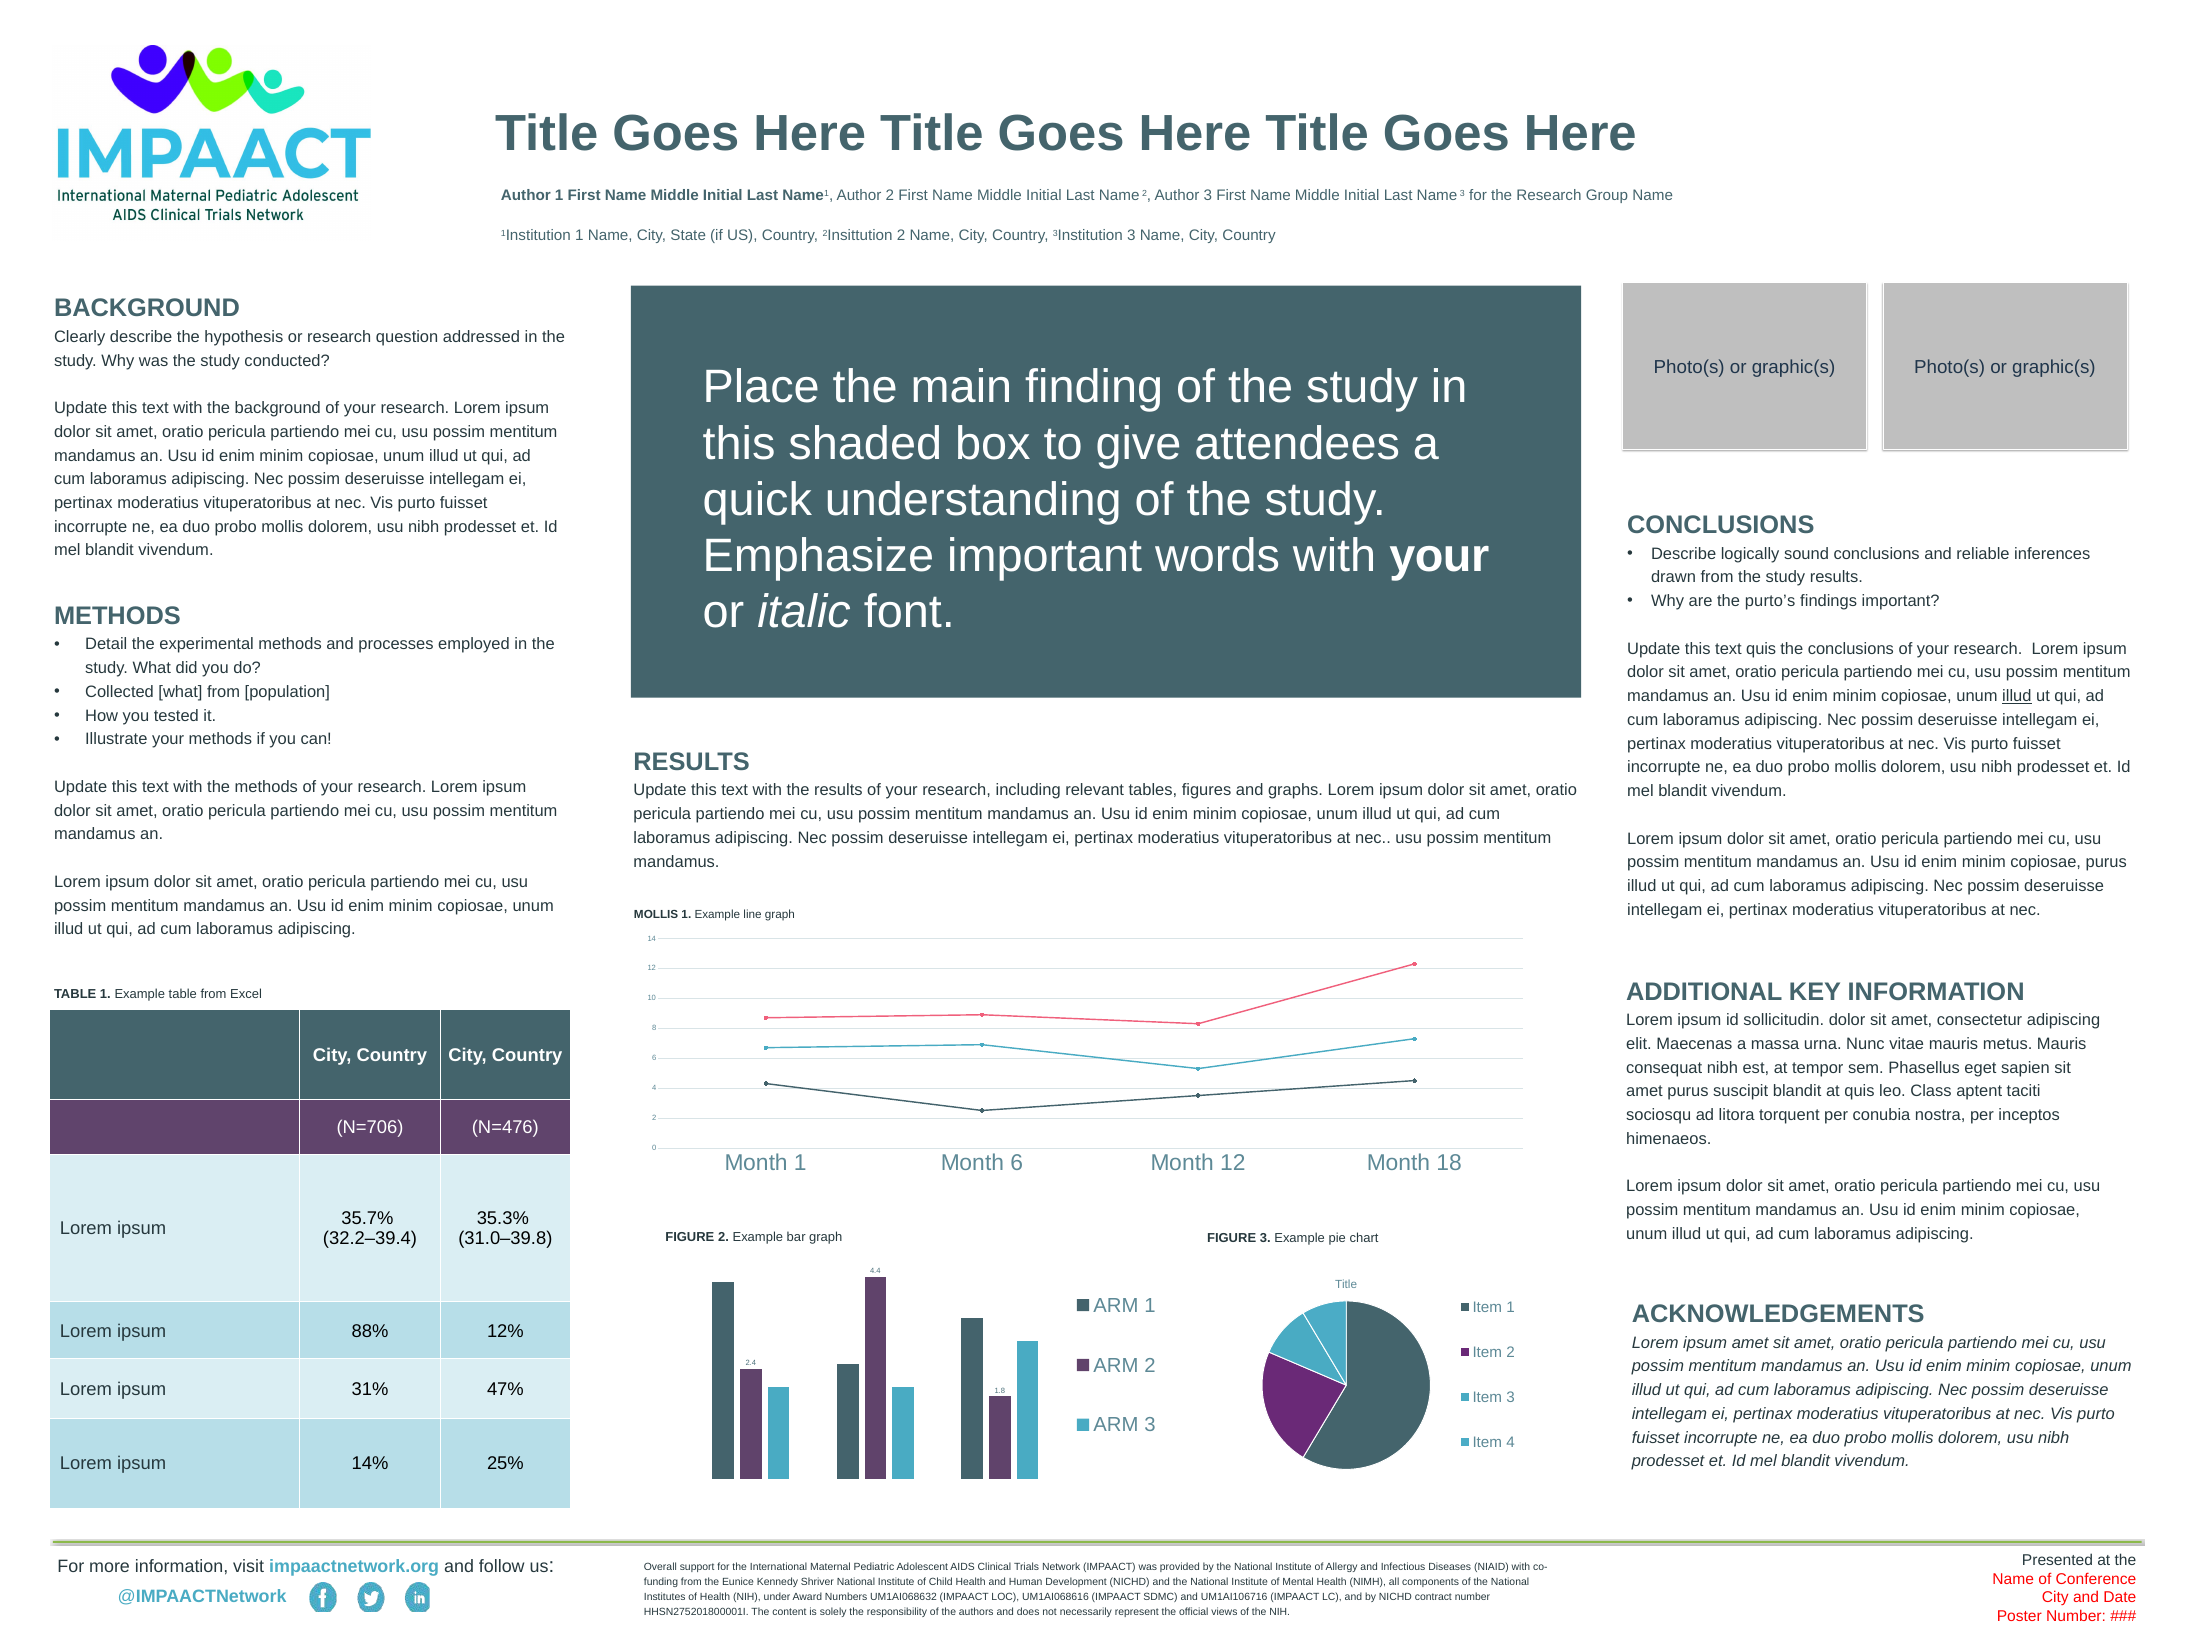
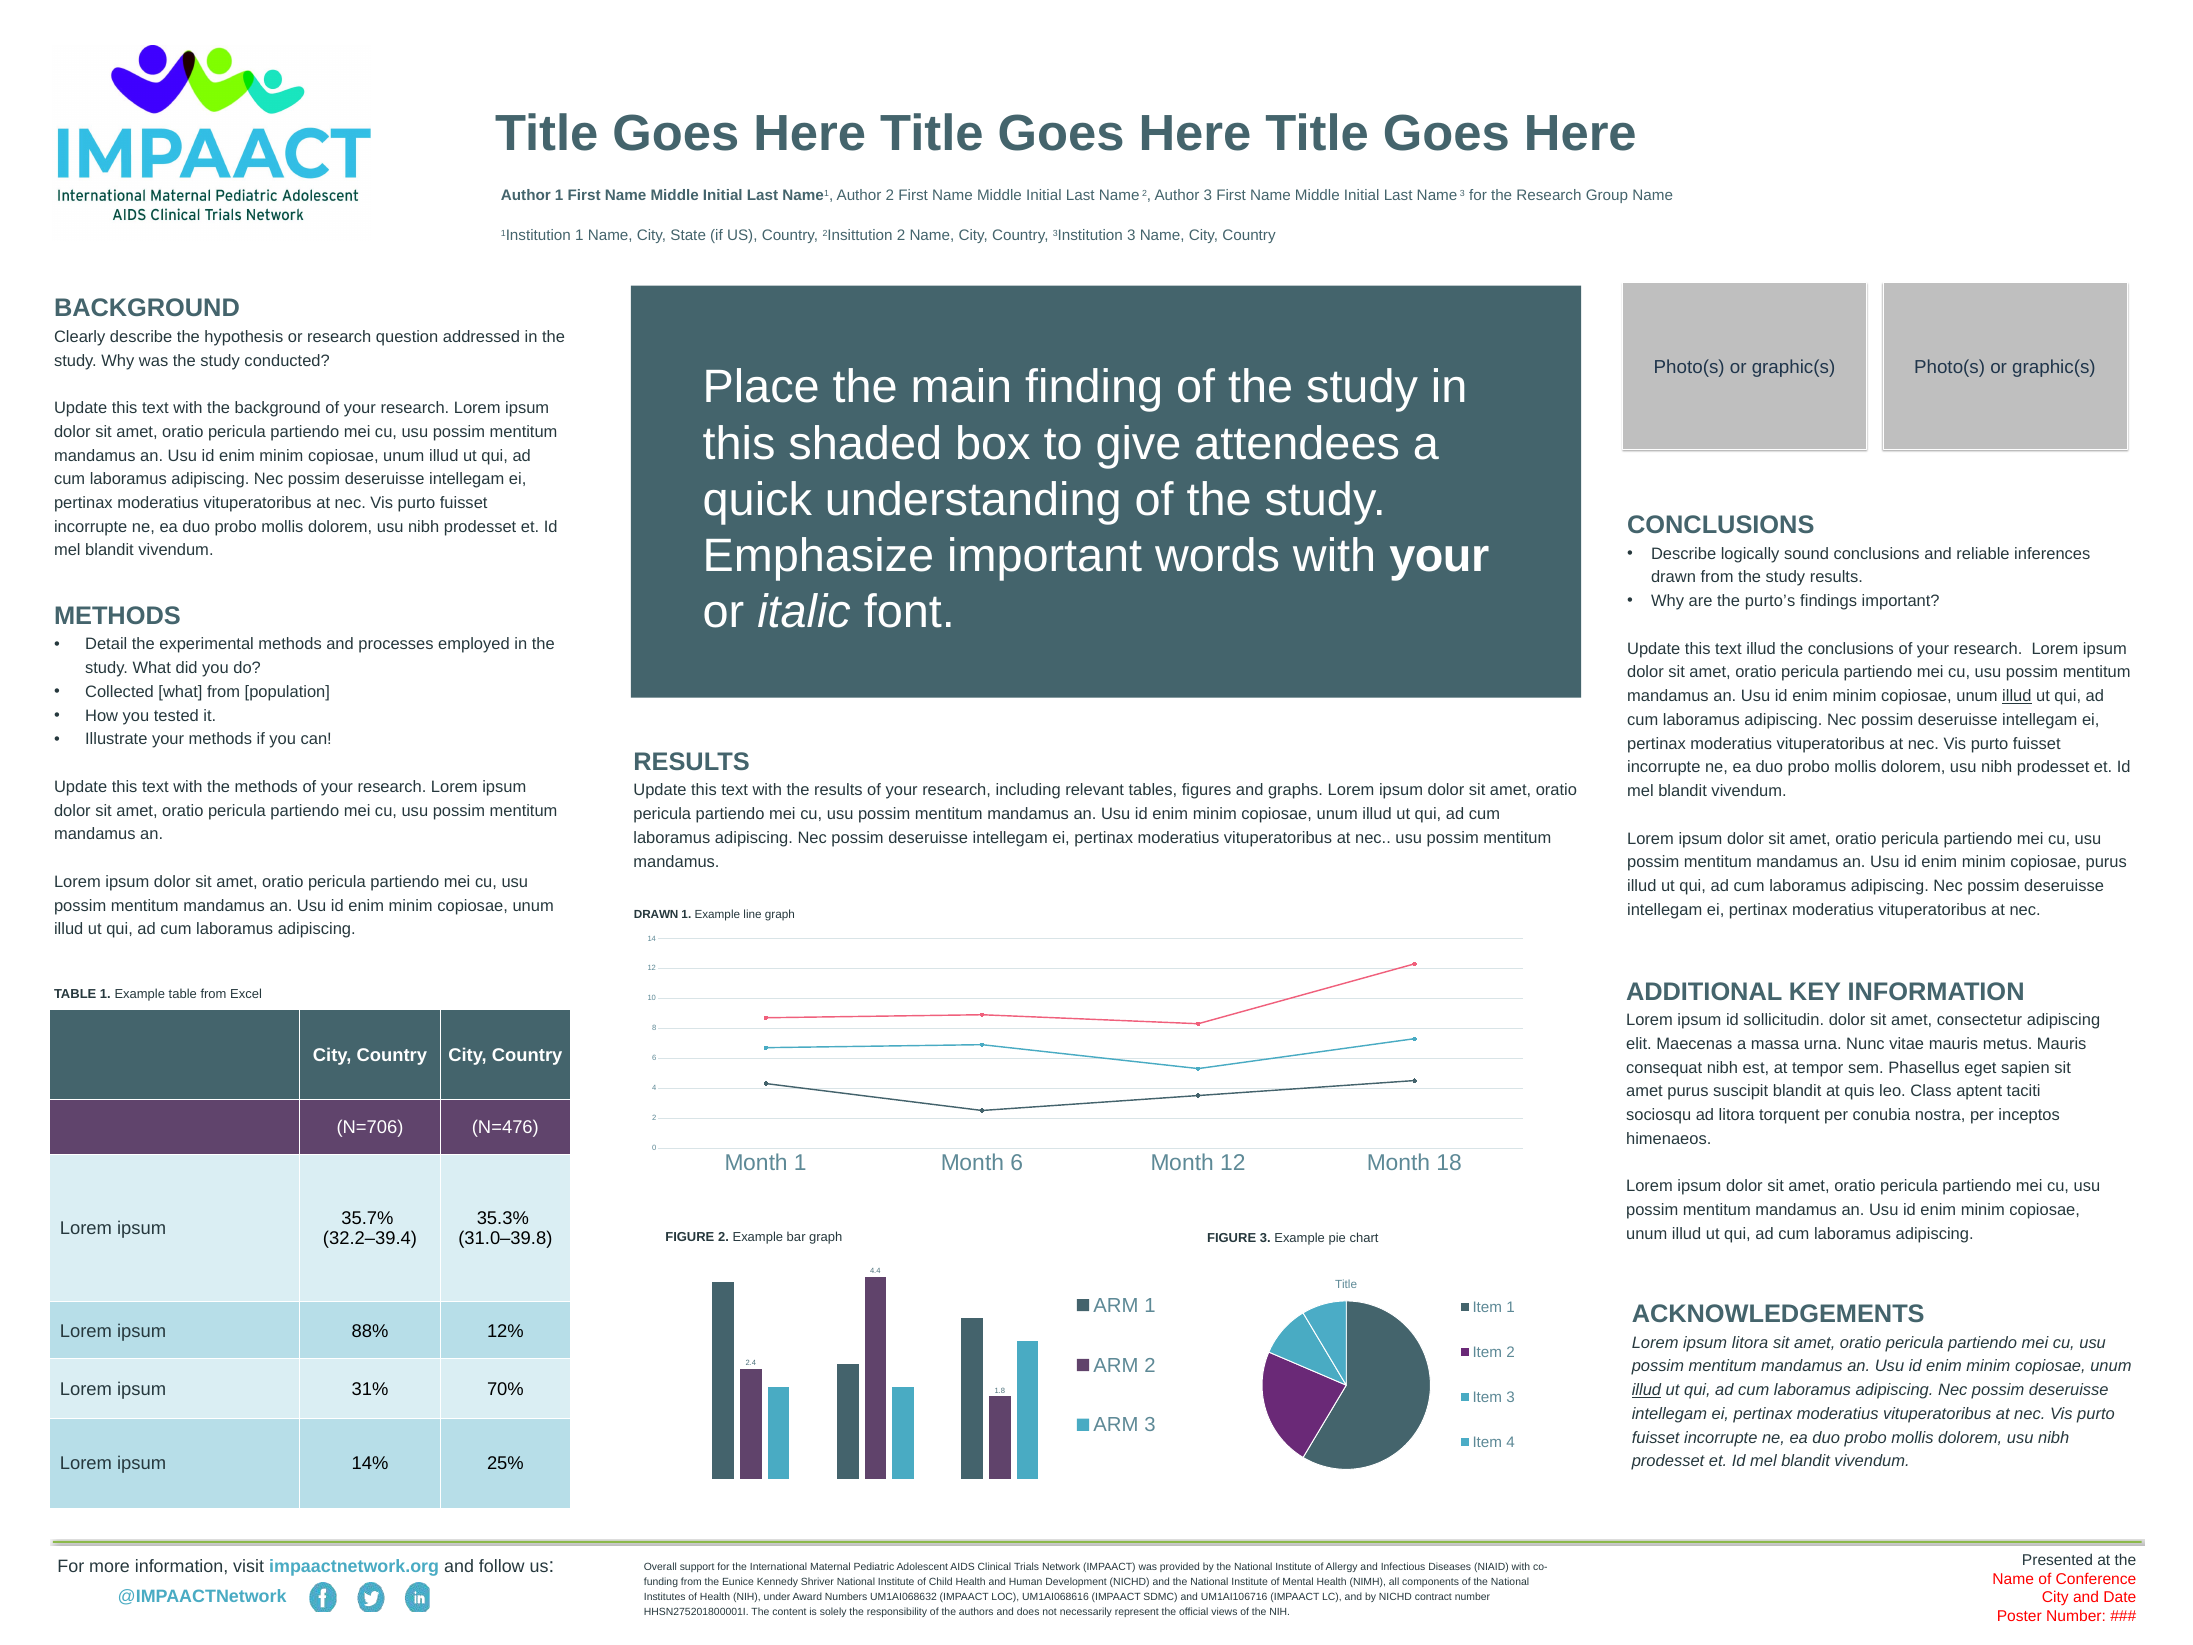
text quis: quis -> illud
MOLLIS at (656, 914): MOLLIS -> DRAWN
ipsum amet: amet -> litora
47%: 47% -> 70%
illud at (1646, 1390) underline: none -> present
